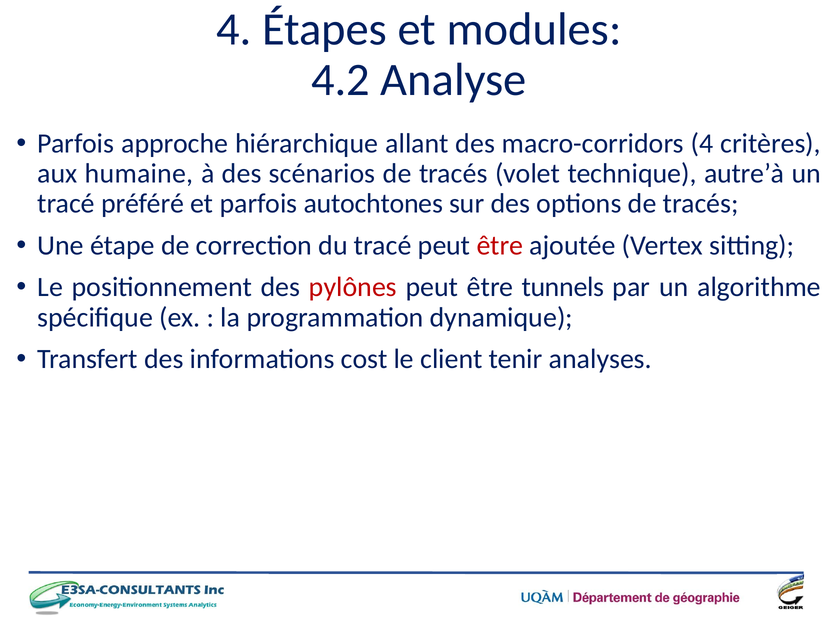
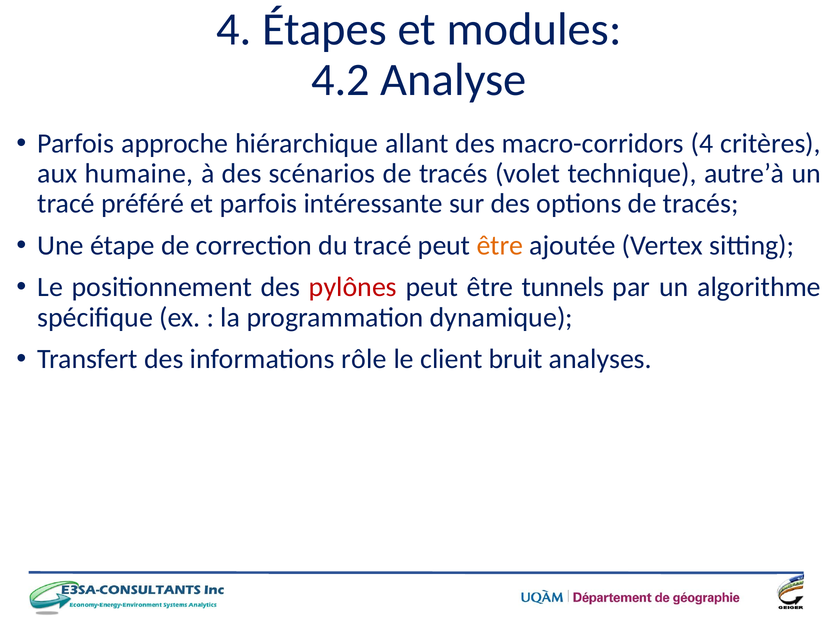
autochtones: autochtones -> intéressante
être at (500, 246) colour: red -> orange
cost: cost -> rôle
tenir: tenir -> bruit
